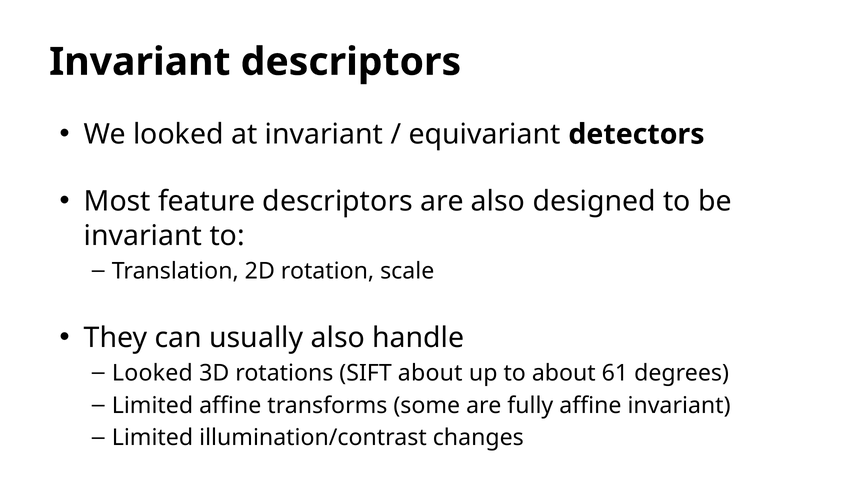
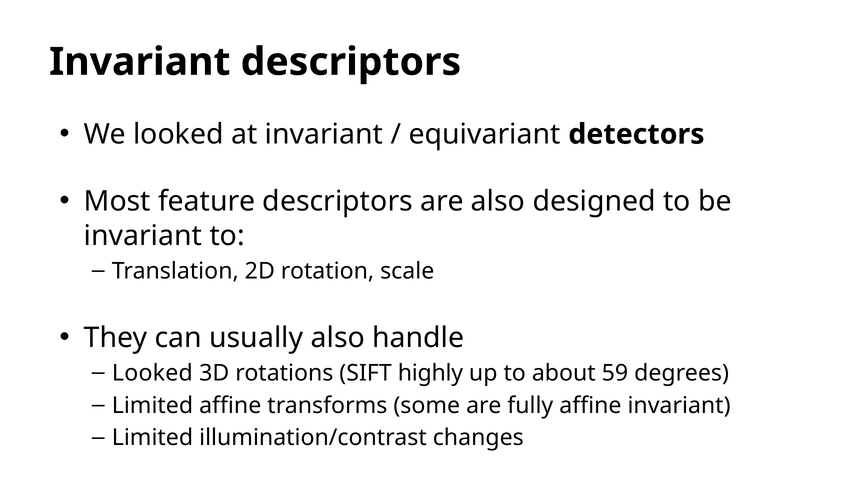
SIFT about: about -> highly
61: 61 -> 59
